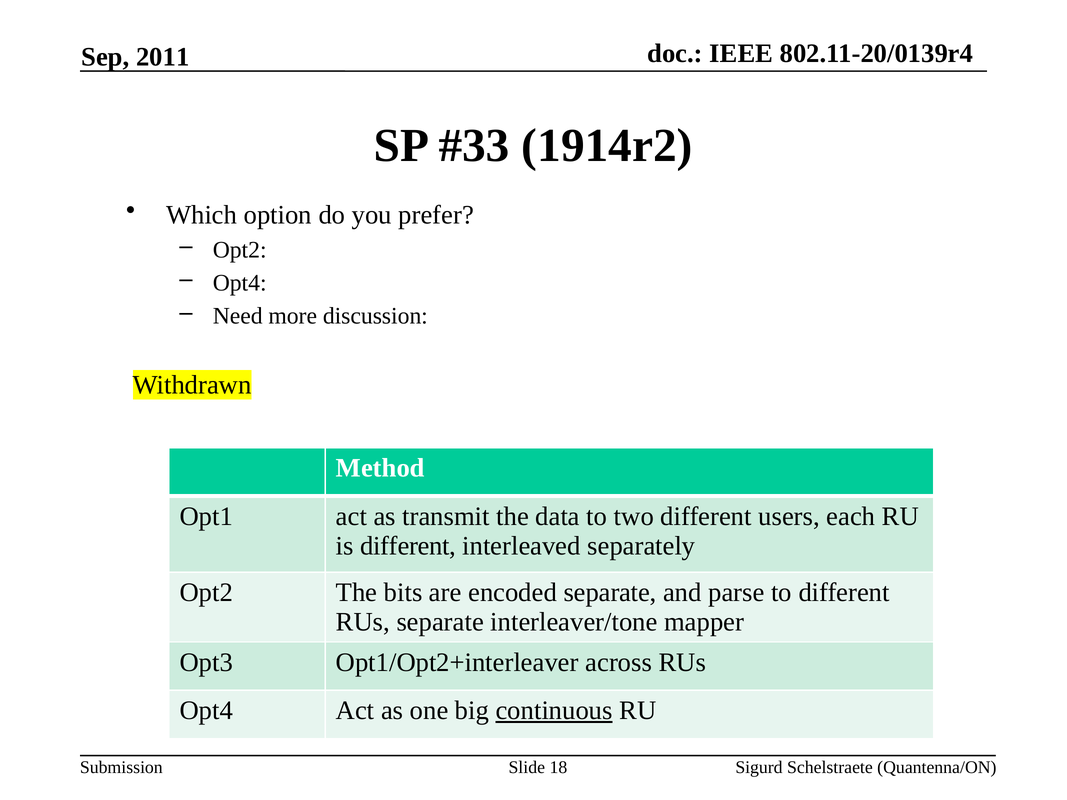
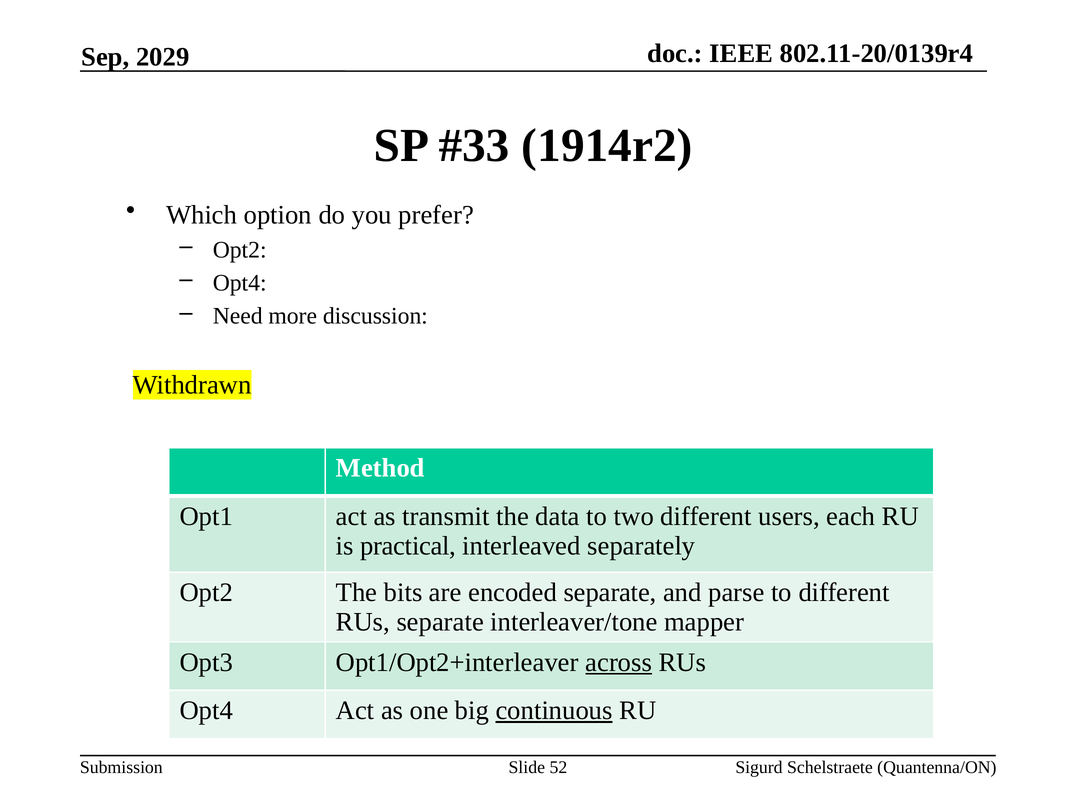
2011: 2011 -> 2029
is different: different -> practical
across underline: none -> present
18: 18 -> 52
